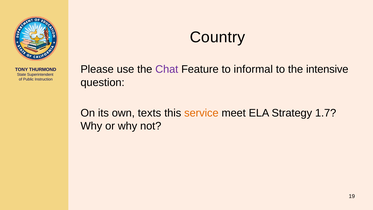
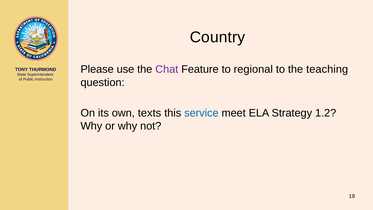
informal: informal -> regional
intensive: intensive -> teaching
service colour: orange -> blue
1.7: 1.7 -> 1.2
